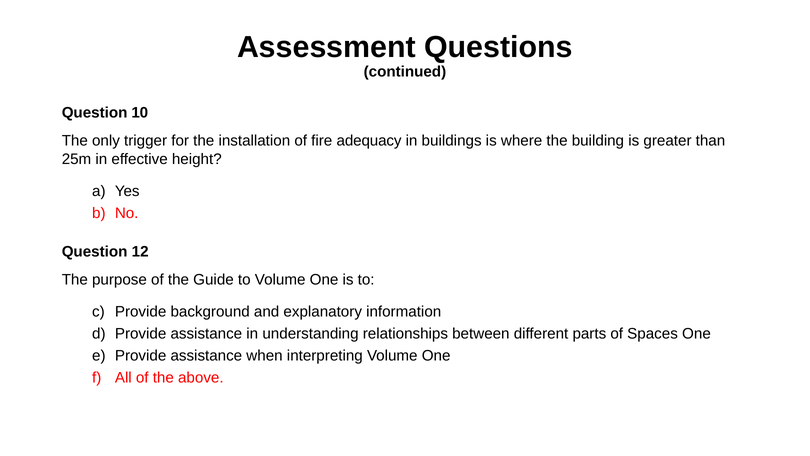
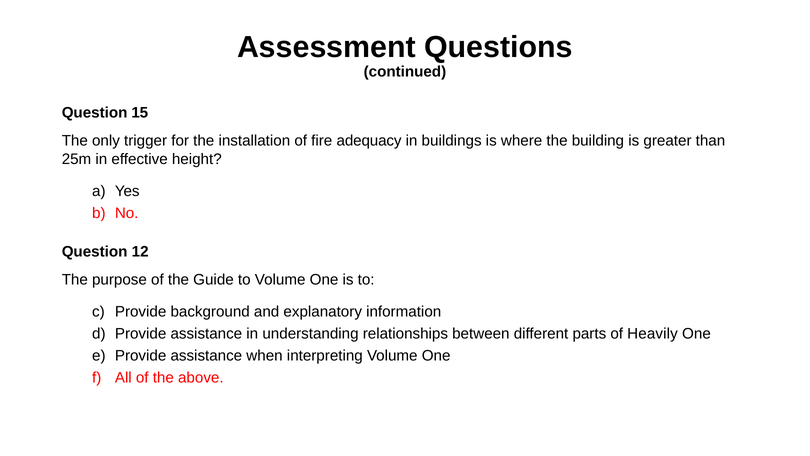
10: 10 -> 15
Spaces: Spaces -> Heavily
